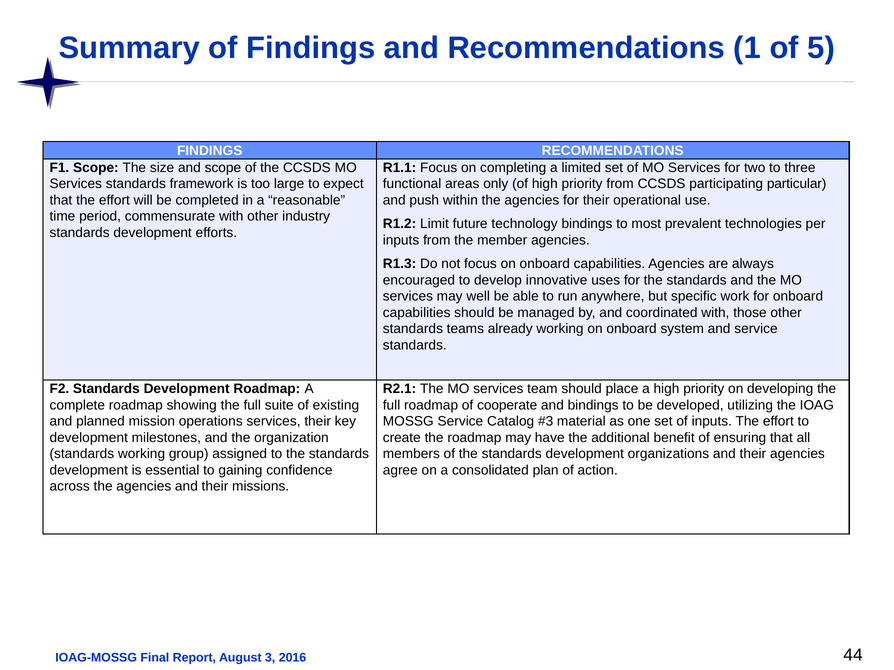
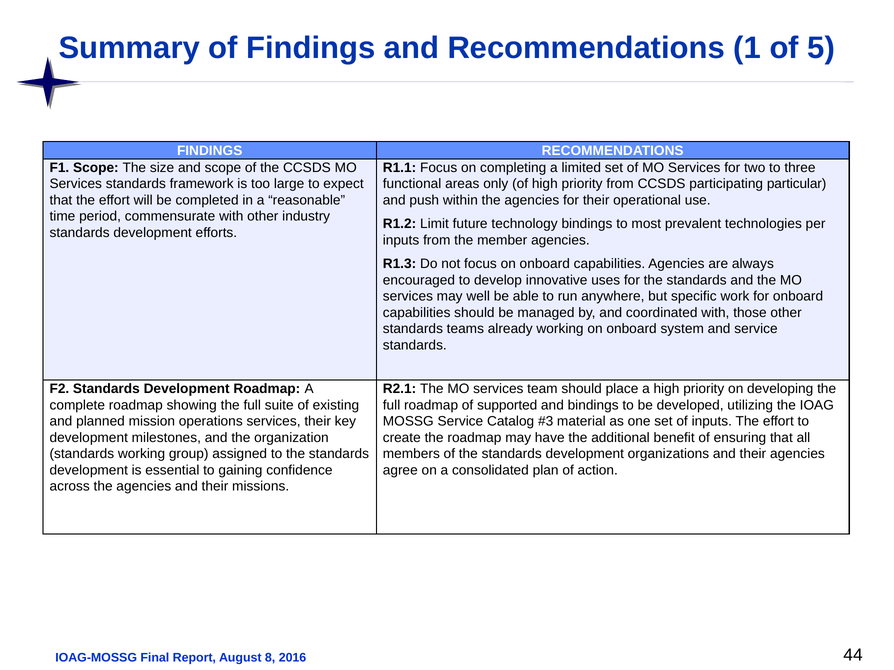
cooperate: cooperate -> supported
3: 3 -> 8
